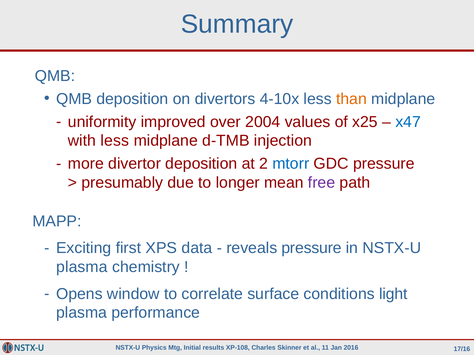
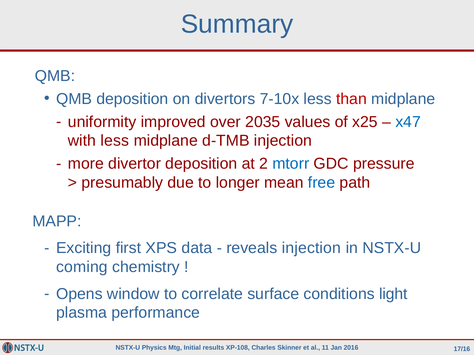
4-10x: 4-10x -> 7-10x
than colour: orange -> red
2004: 2004 -> 2035
free colour: purple -> blue
reveals pressure: pressure -> injection
plasma at (82, 267): plasma -> coming
